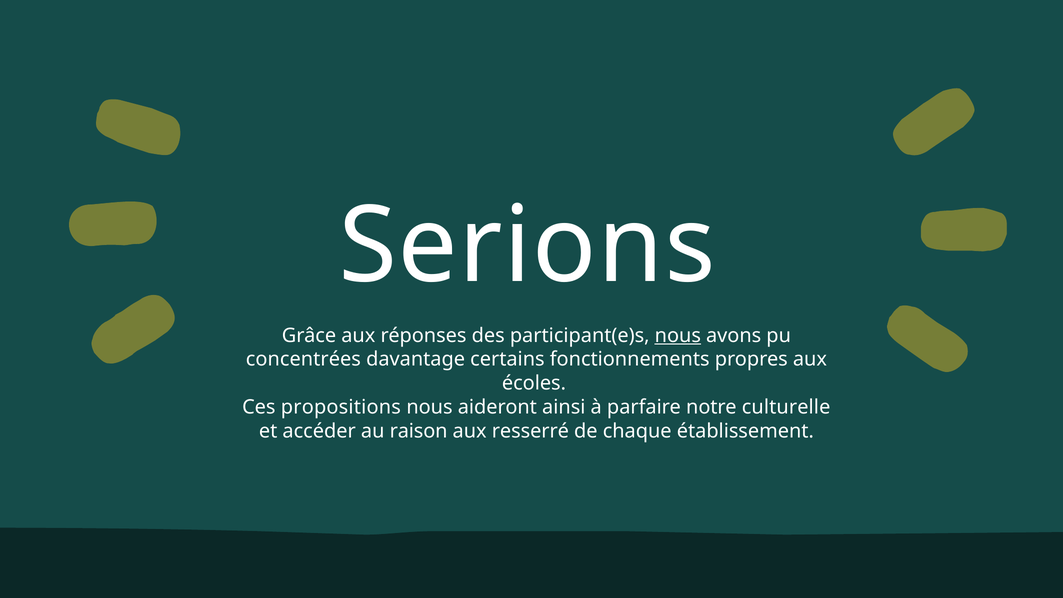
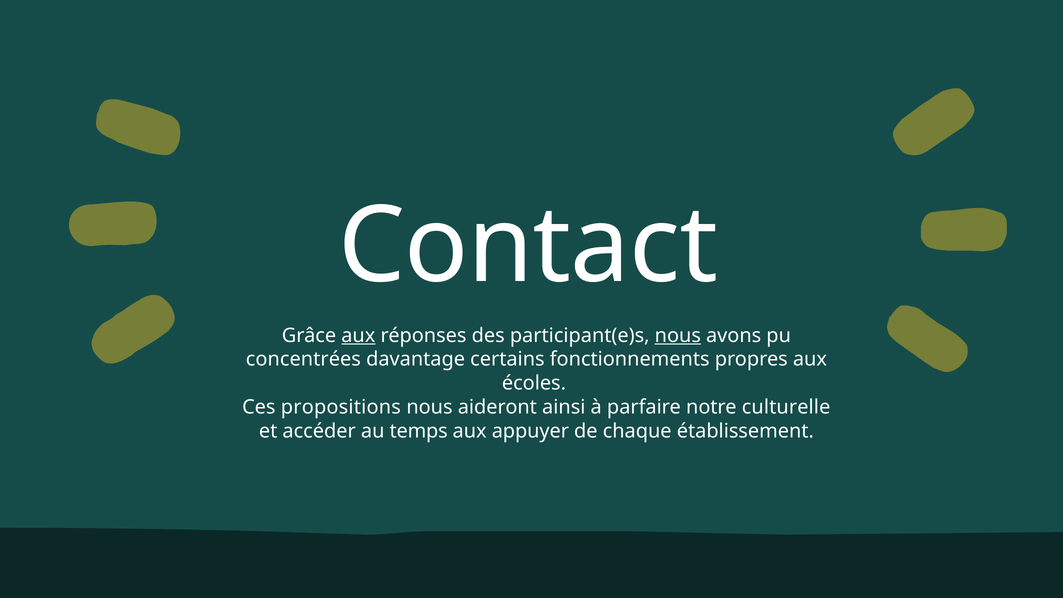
Serions: Serions -> Contact
aux at (358, 335) underline: none -> present
raison: raison -> temps
resserré: resserré -> appuyer
